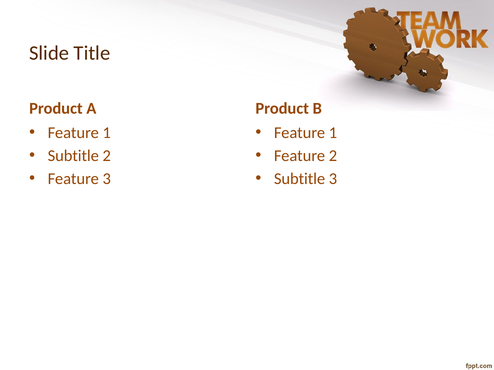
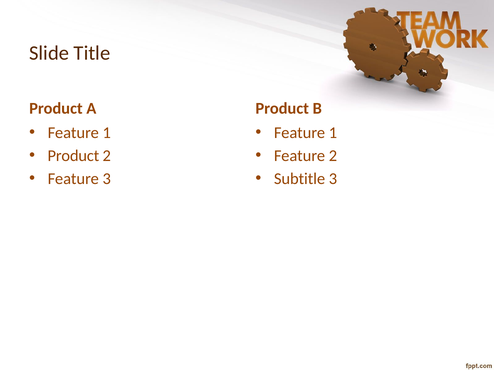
Subtitle at (73, 156): Subtitle -> Product
